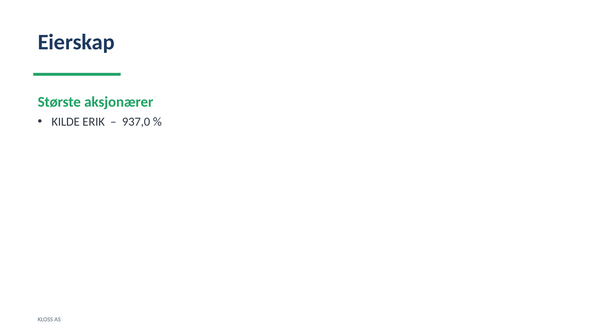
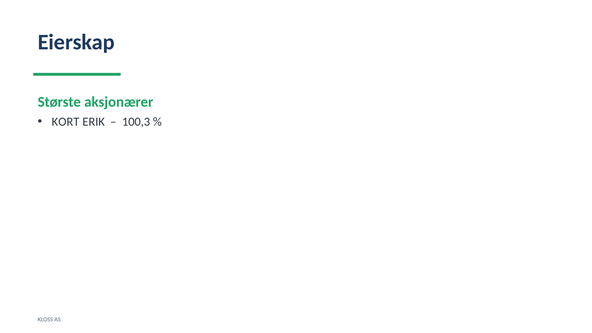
KILDE: KILDE -> KORT
937,0: 937,0 -> 100,3
